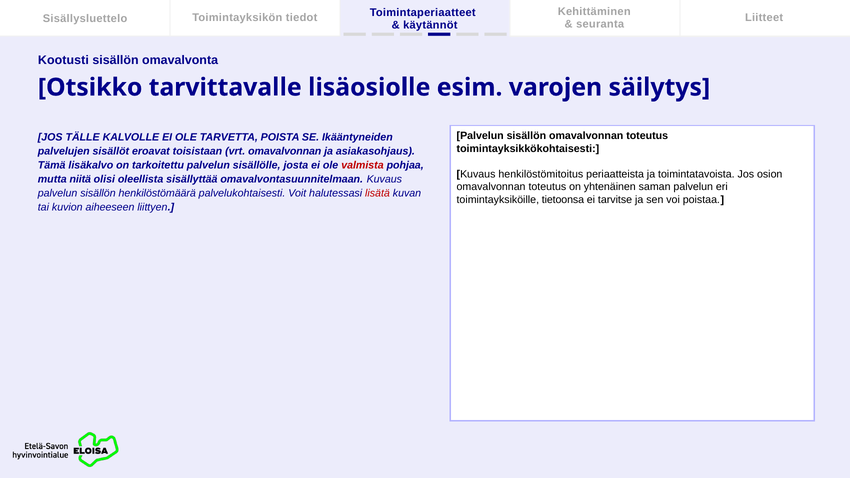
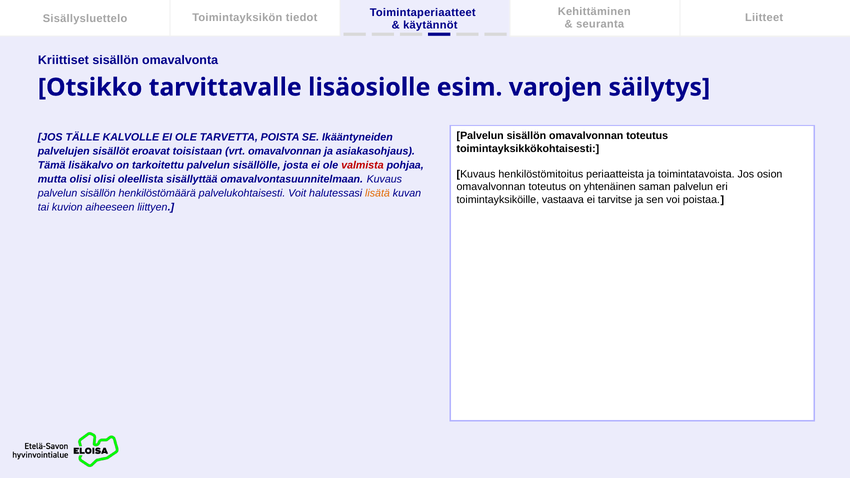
Kootusti: Kootusti -> Kriittiset
mutta niitä: niitä -> olisi
lisätä colour: red -> orange
tietoonsa: tietoonsa -> vastaava
